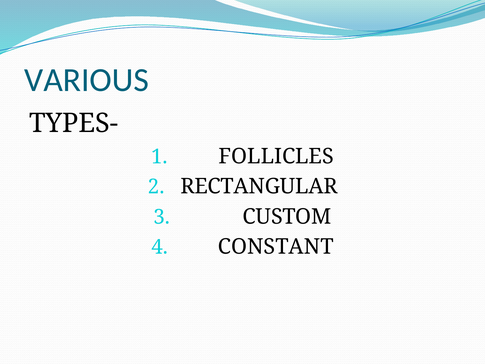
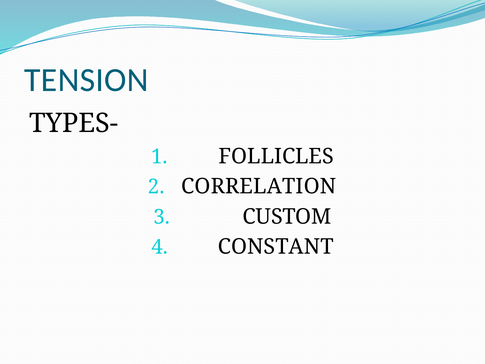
VARIOUS: VARIOUS -> TENSION
RECTANGULAR: RECTANGULAR -> CORRELATION
